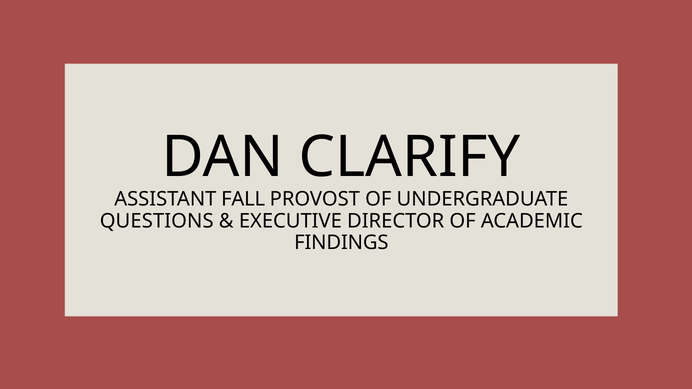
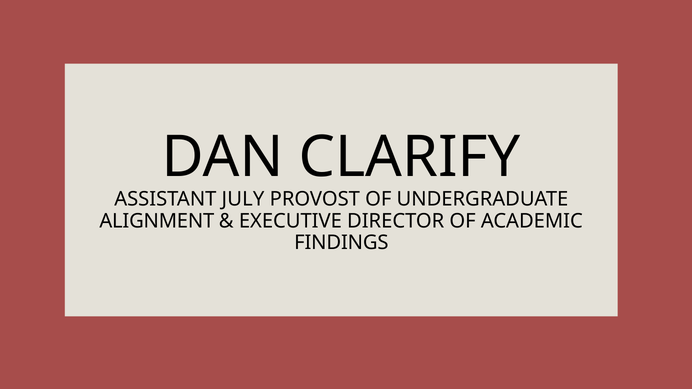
FALL: FALL -> JULY
QUESTIONS: QUESTIONS -> ALIGNMENT
